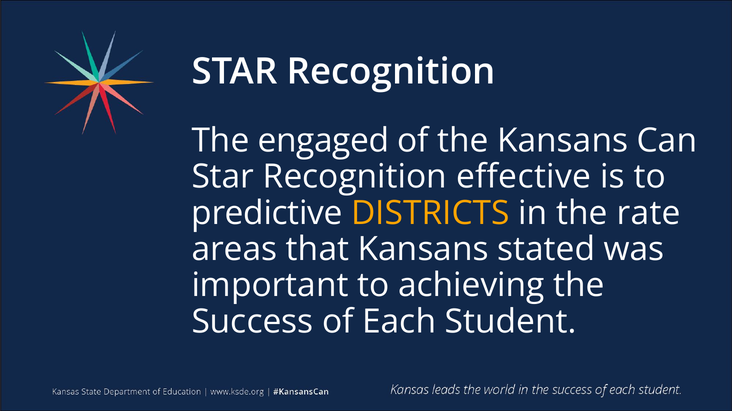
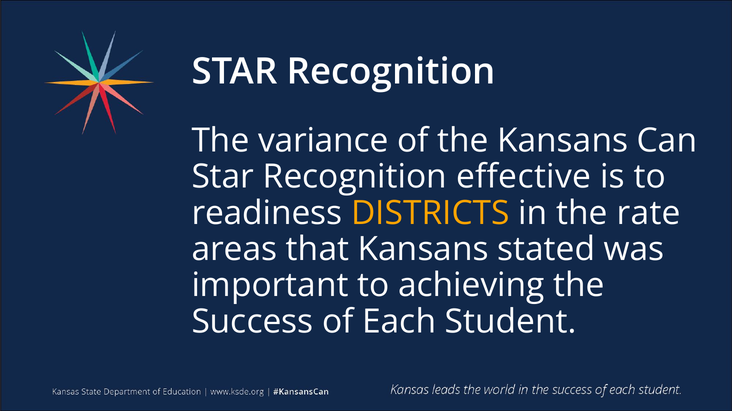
engaged: engaged -> variance
predictive: predictive -> readiness
